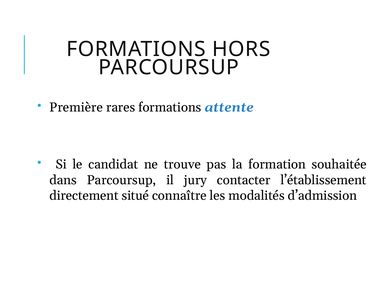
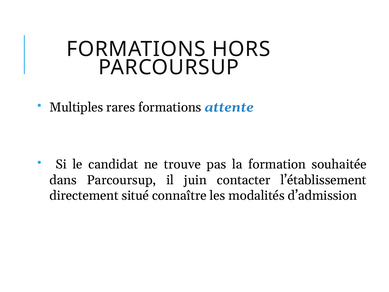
Première: Première -> Multiples
jury: jury -> juin
